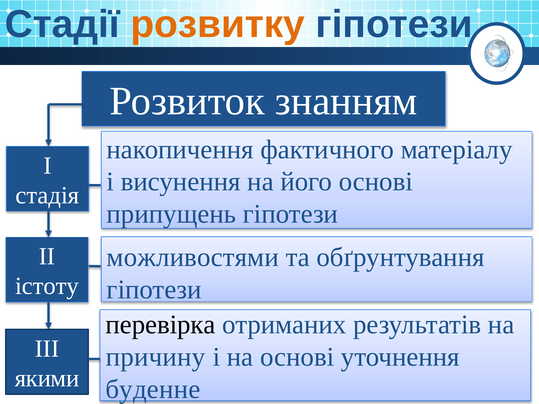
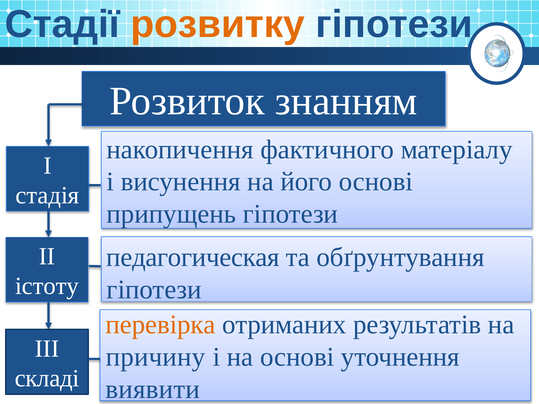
можливостями: можливостями -> педагогическая
перевірка colour: black -> orange
якими: якими -> складі
буденне: буденне -> виявити
